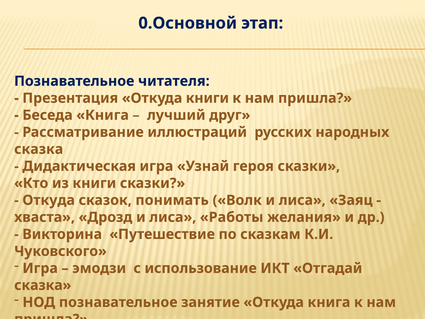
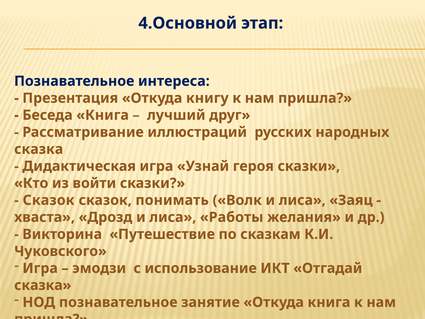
0.Основной: 0.Основной -> 4.Основной
читателя: читателя -> интереса
Откуда книги: книги -> книгу
из книги: книги -> войти
Откуда at (49, 200): Откуда -> Сказок
